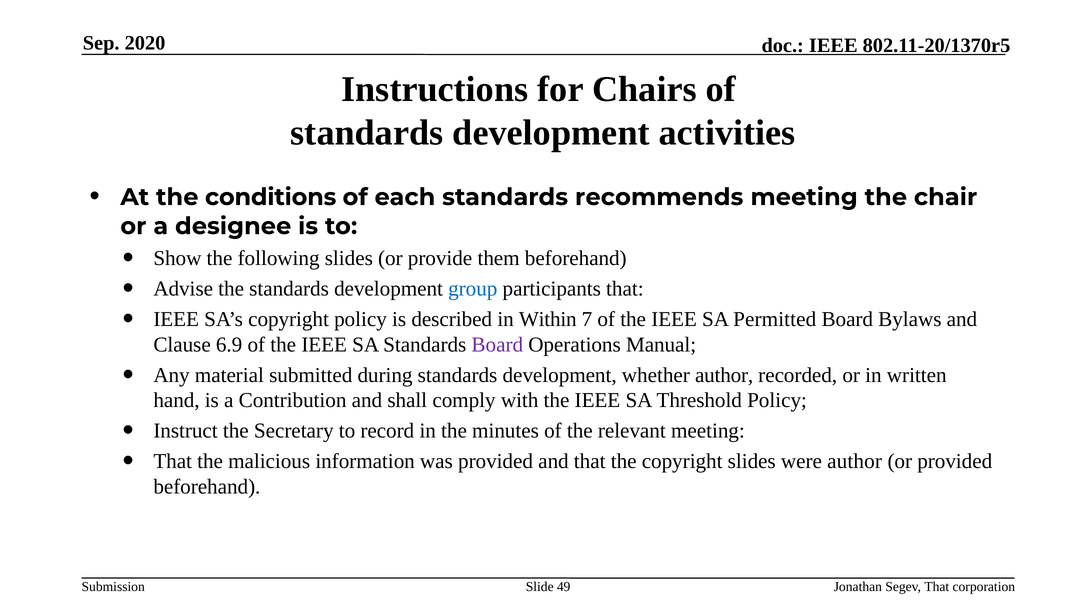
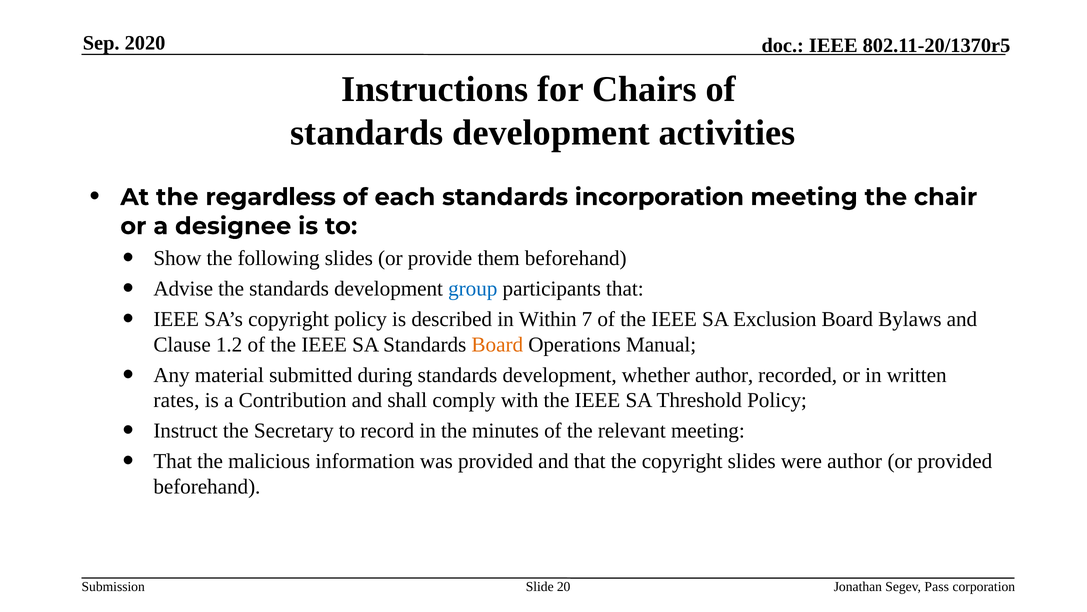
conditions: conditions -> regardless
recommends: recommends -> incorporation
Permitted: Permitted -> Exclusion
6.9: 6.9 -> 1.2
Board at (497, 344) colour: purple -> orange
hand: hand -> rates
49: 49 -> 20
Segev That: That -> Pass
